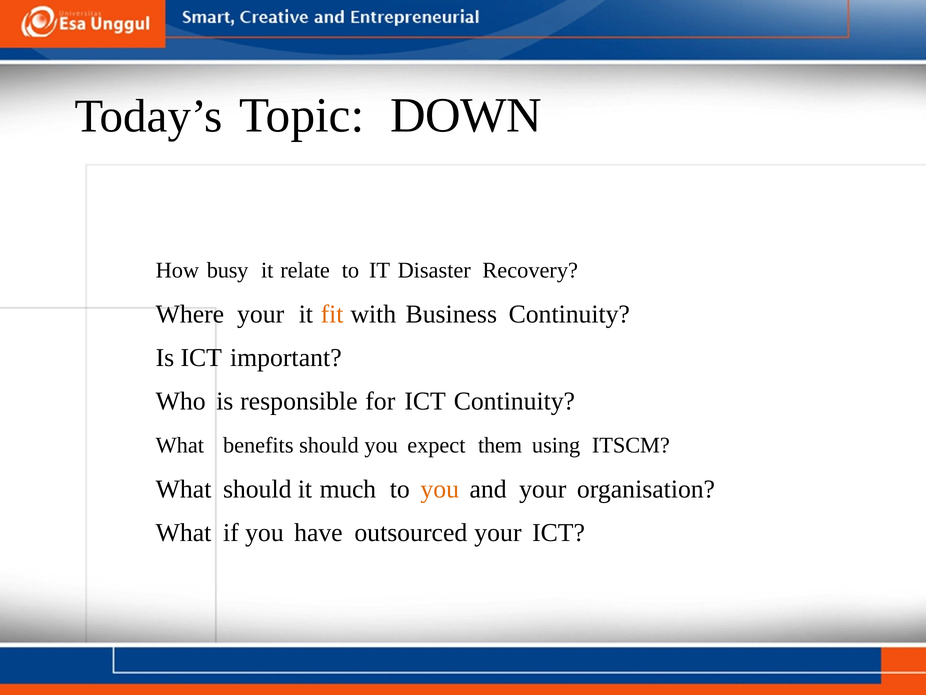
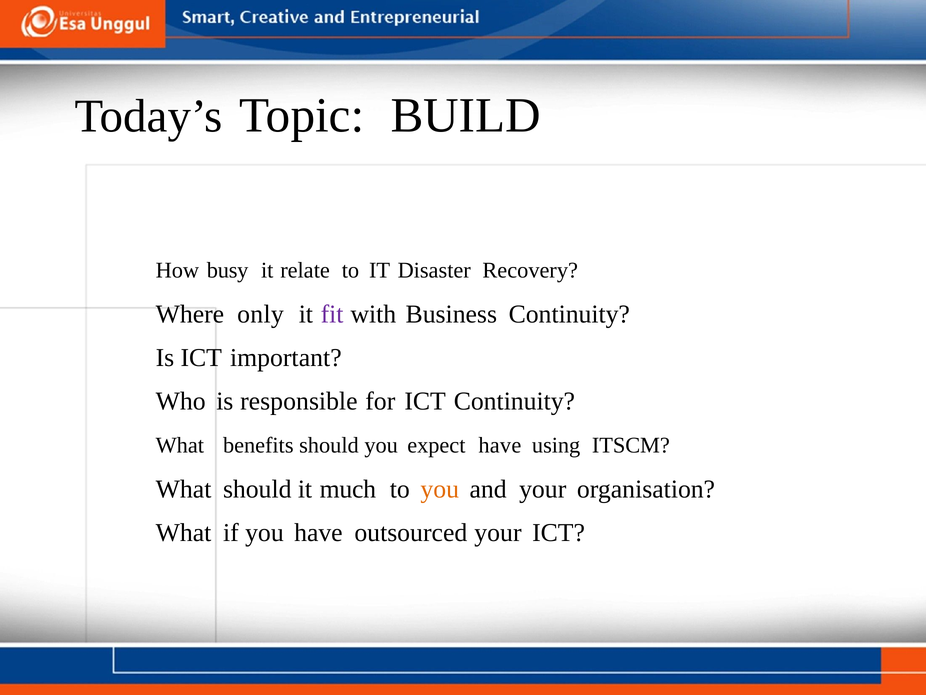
DOWN: DOWN -> BUILD
Where your: your -> only
fit colour: orange -> purple
expect them: them -> have
